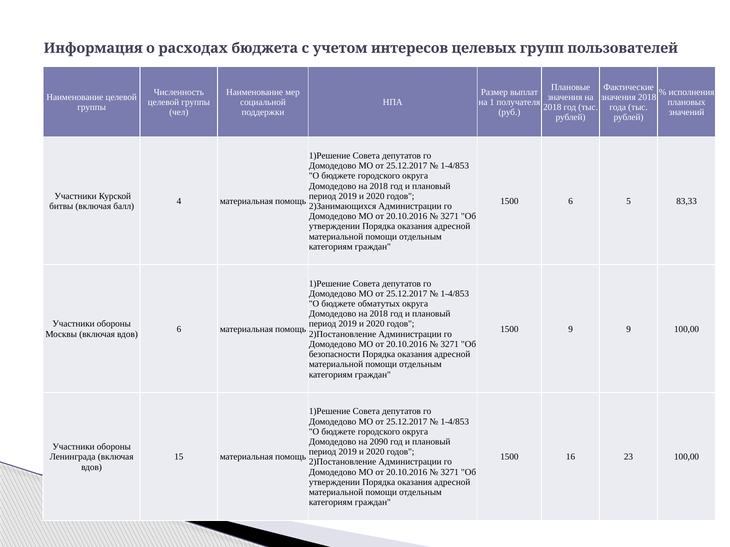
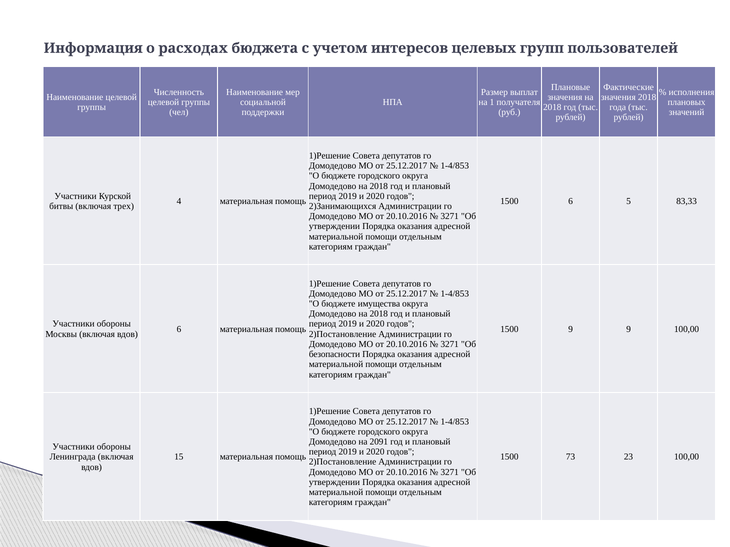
балл: балл -> трех
обматутых: обматутых -> имущества
2090: 2090 -> 2091
16: 16 -> 73
